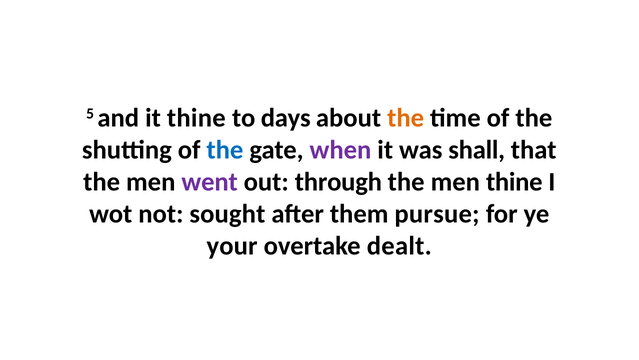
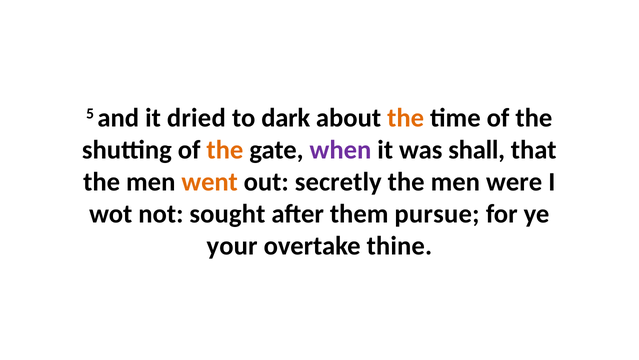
it thine: thine -> dried
days: days -> dark
the at (225, 150) colour: blue -> orange
went colour: purple -> orange
through: through -> secretly
men thine: thine -> were
dealt: dealt -> thine
